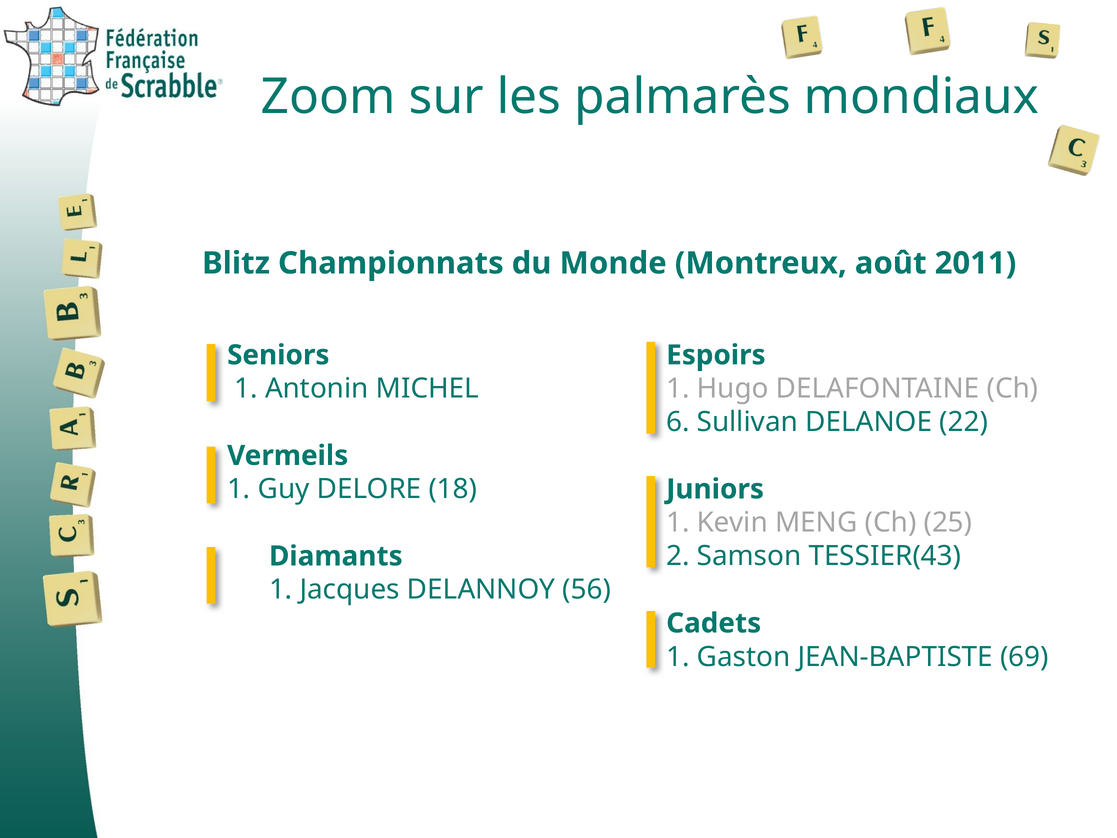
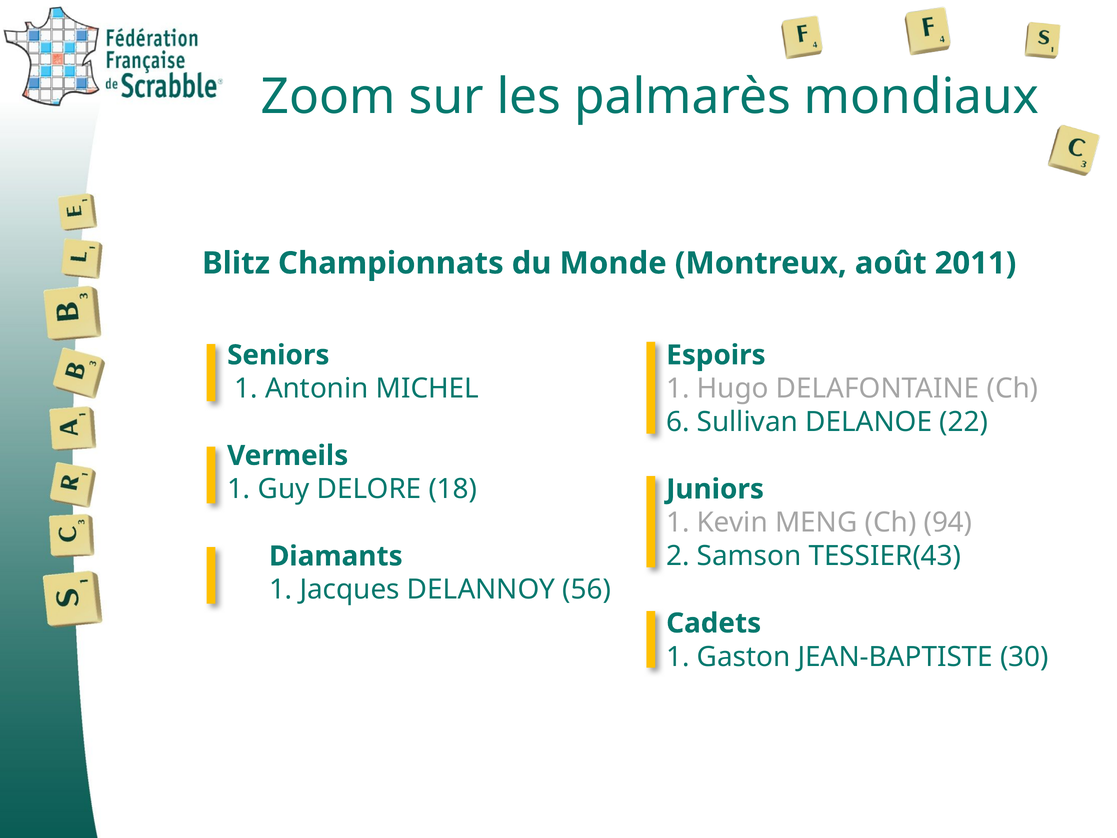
25: 25 -> 94
69: 69 -> 30
